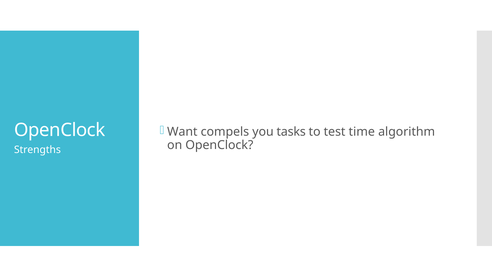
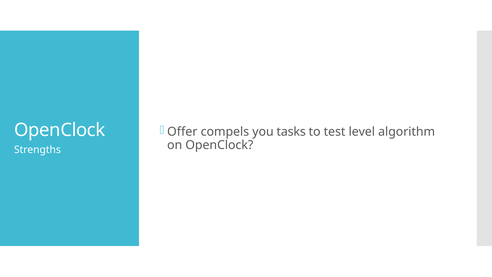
Want: Want -> Offer
time: time -> level
